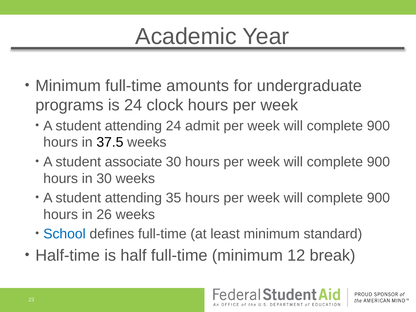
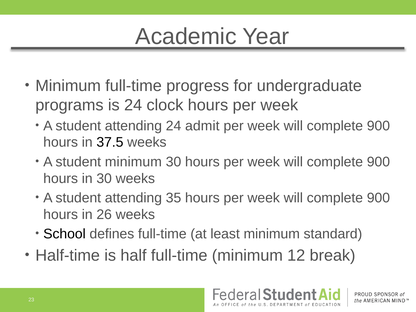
amounts: amounts -> progress
student associate: associate -> minimum
School colour: blue -> black
